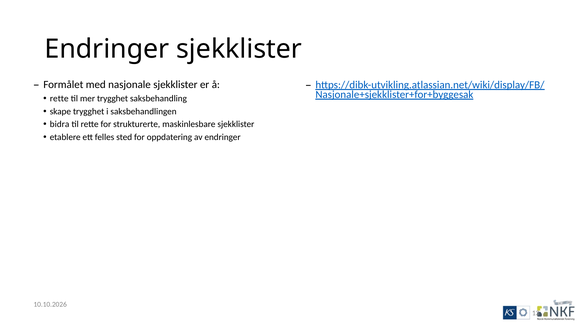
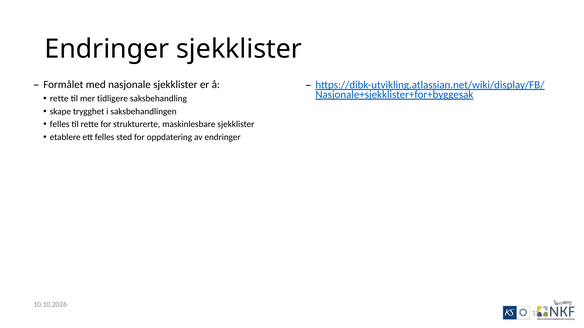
mer trygghet: trygghet -> tidligere
bidra at (60, 124): bidra -> felles
